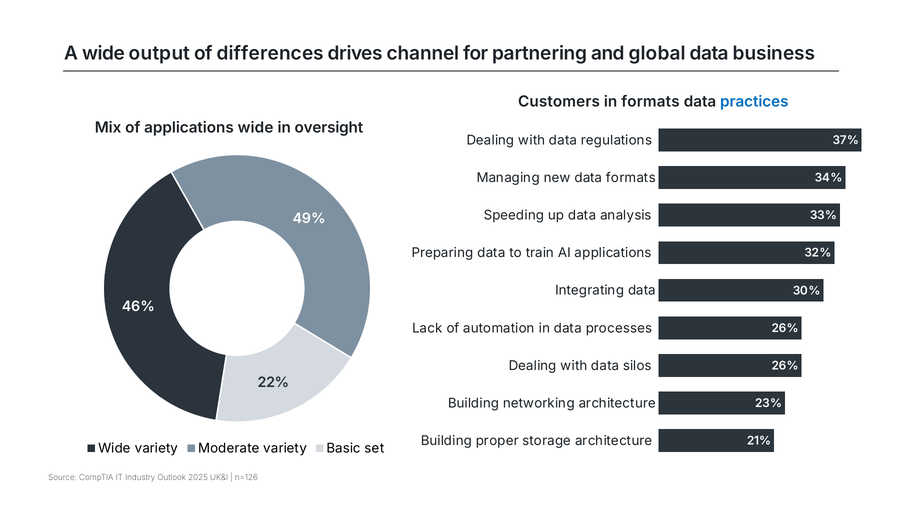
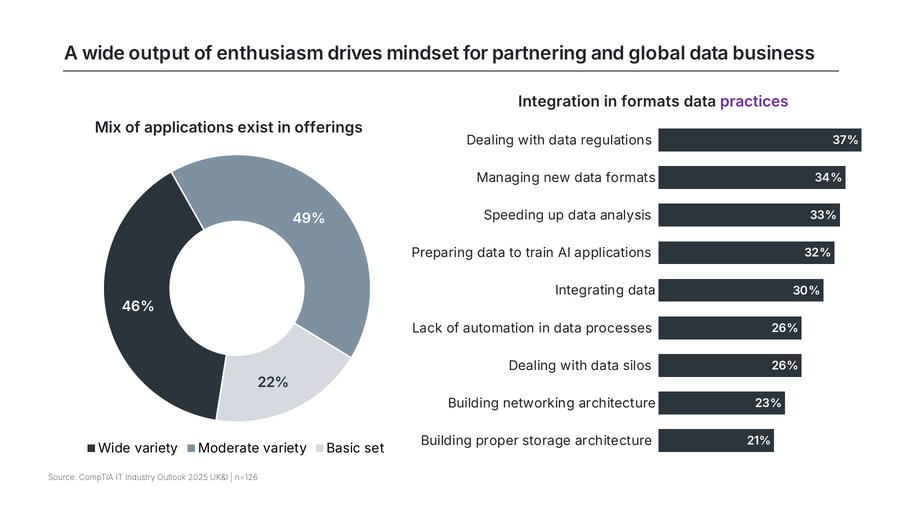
differences: differences -> enthusiasm
channel: channel -> mindset
Customers: Customers -> Integration
practices colour: blue -> purple
applications wide: wide -> exist
oversight: oversight -> offerings
